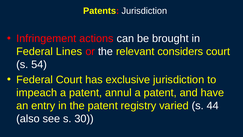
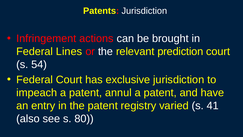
considers: considers -> prediction
44: 44 -> 41
30: 30 -> 80
